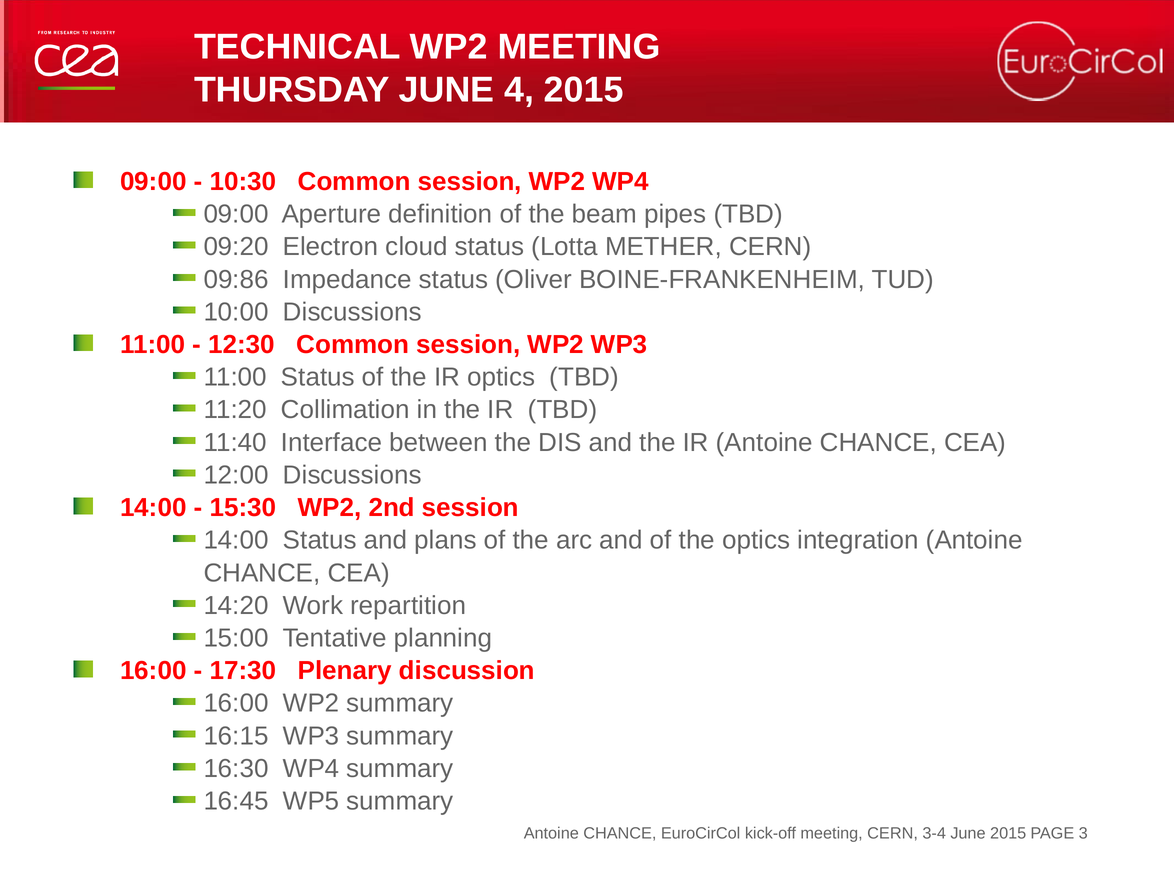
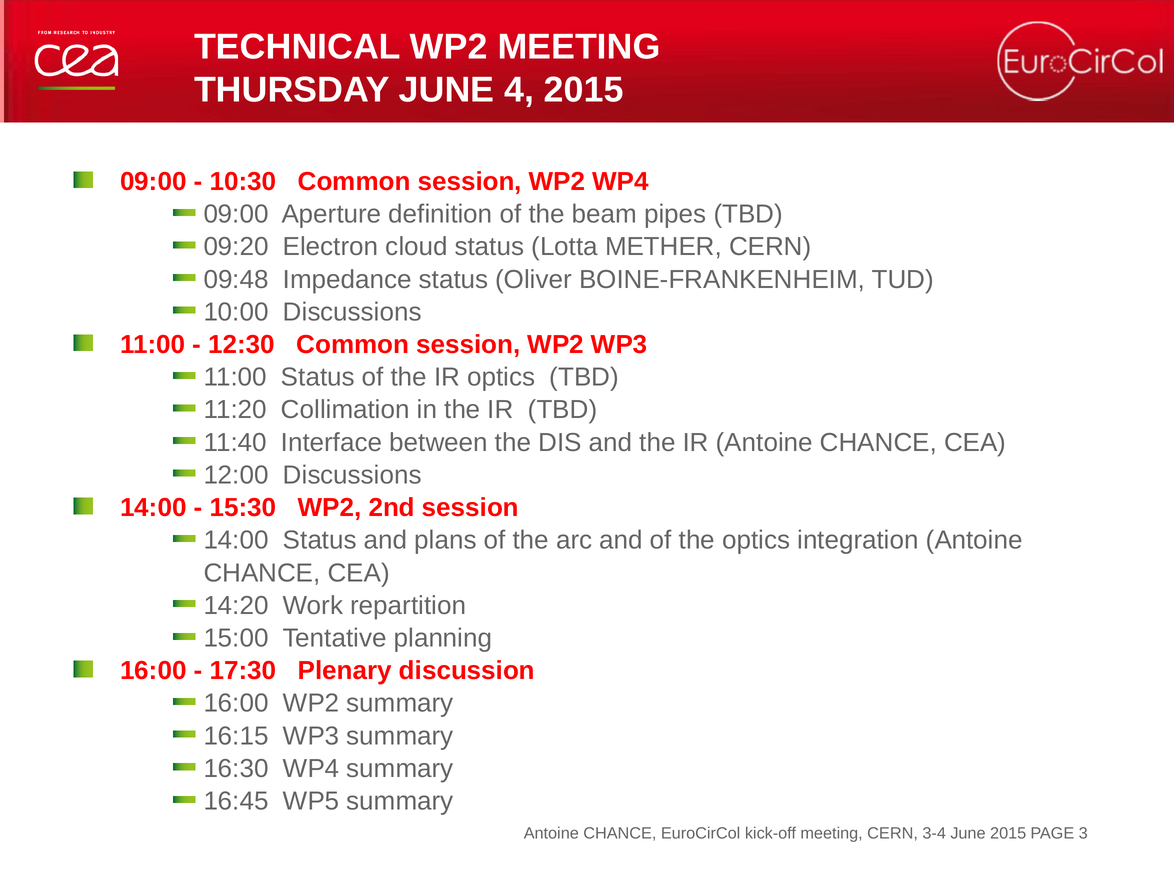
09:86: 09:86 -> 09:48
